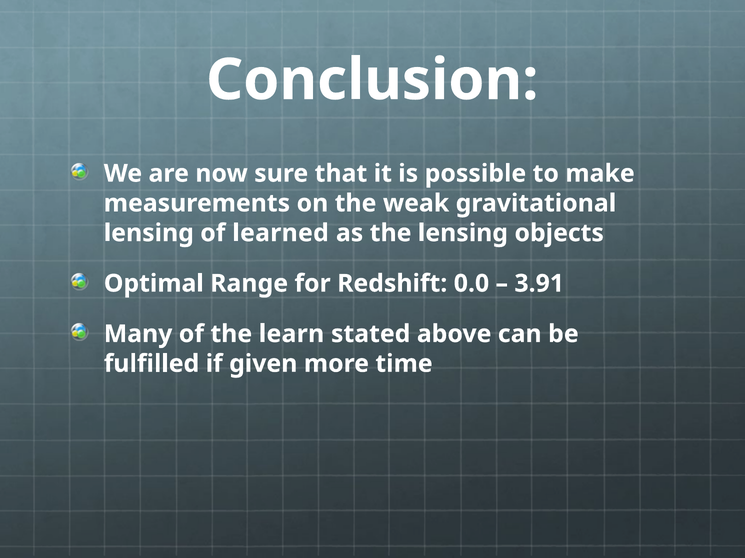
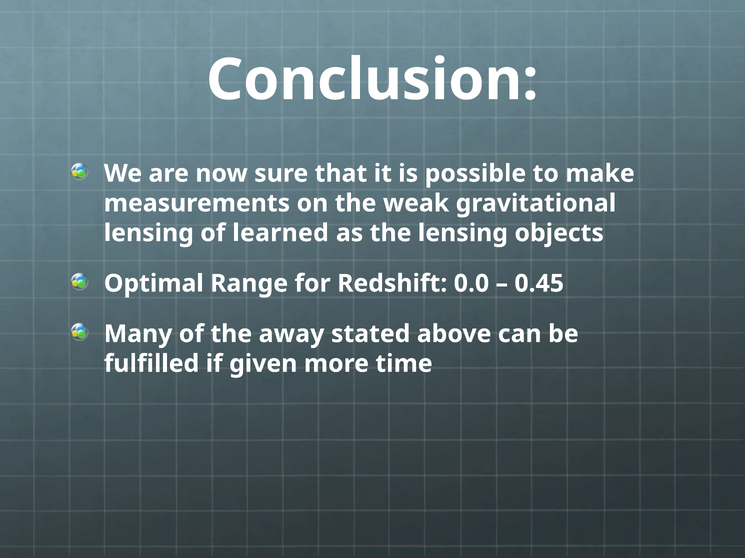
3.91: 3.91 -> 0.45
learn: learn -> away
